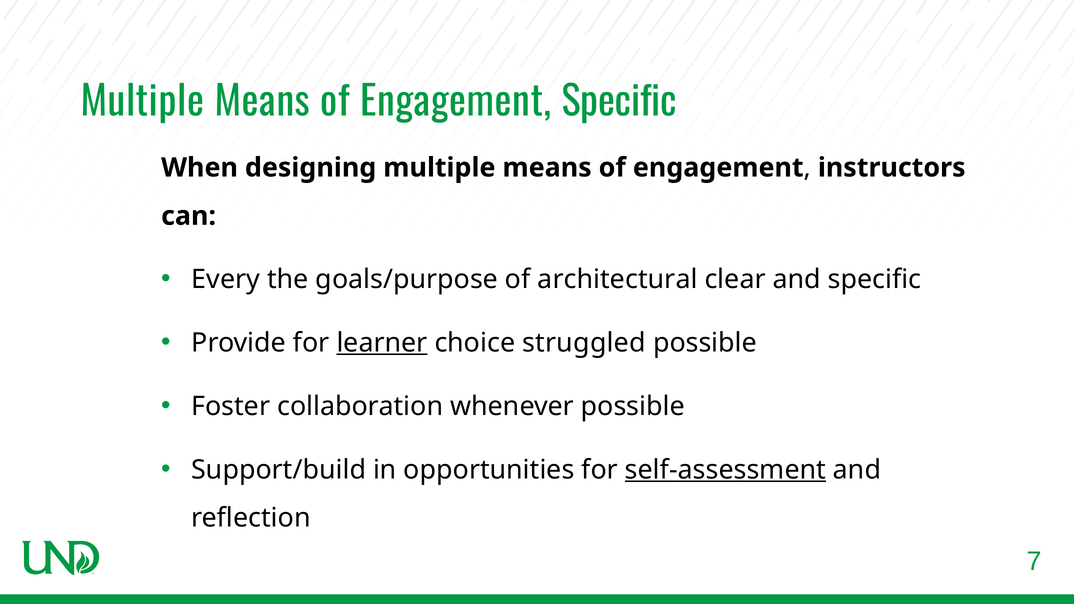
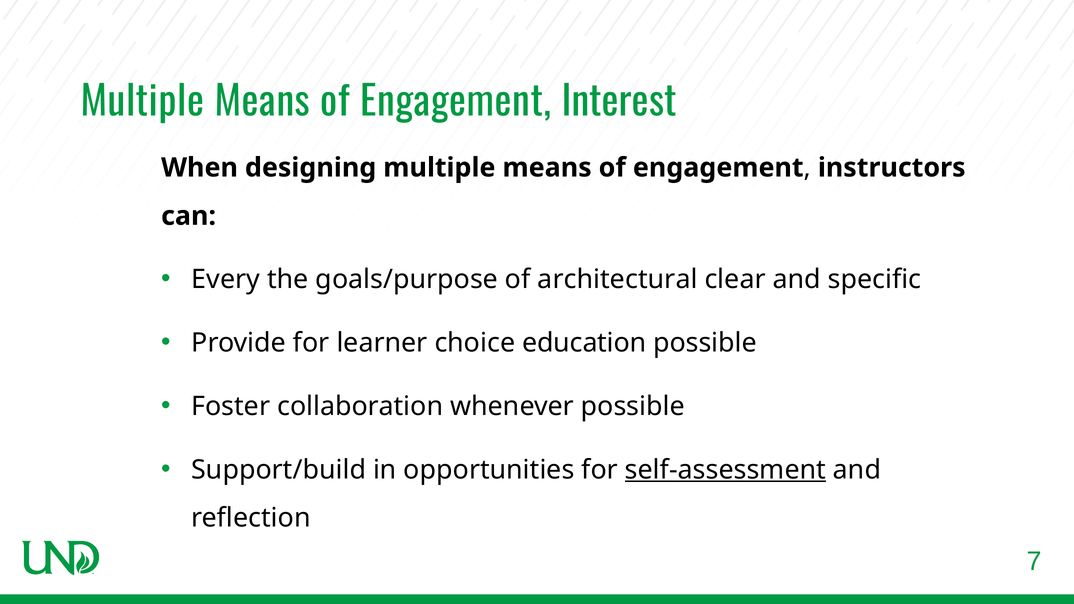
Engagement Specific: Specific -> Interest
learner underline: present -> none
struggled: struggled -> education
